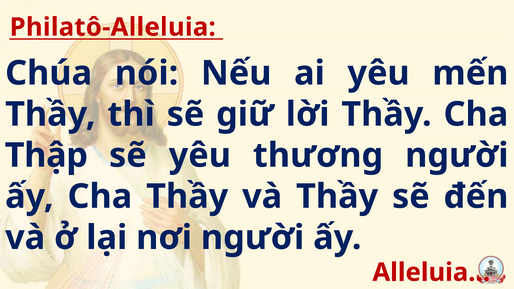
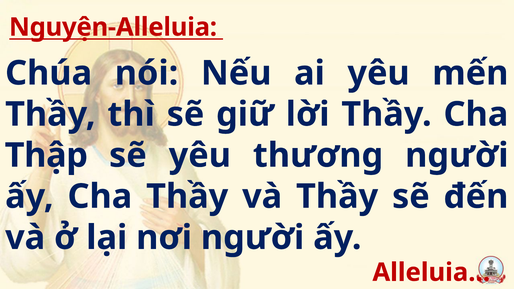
Philatô-Alleluia: Philatô-Alleluia -> Nguyện-Alleluia
